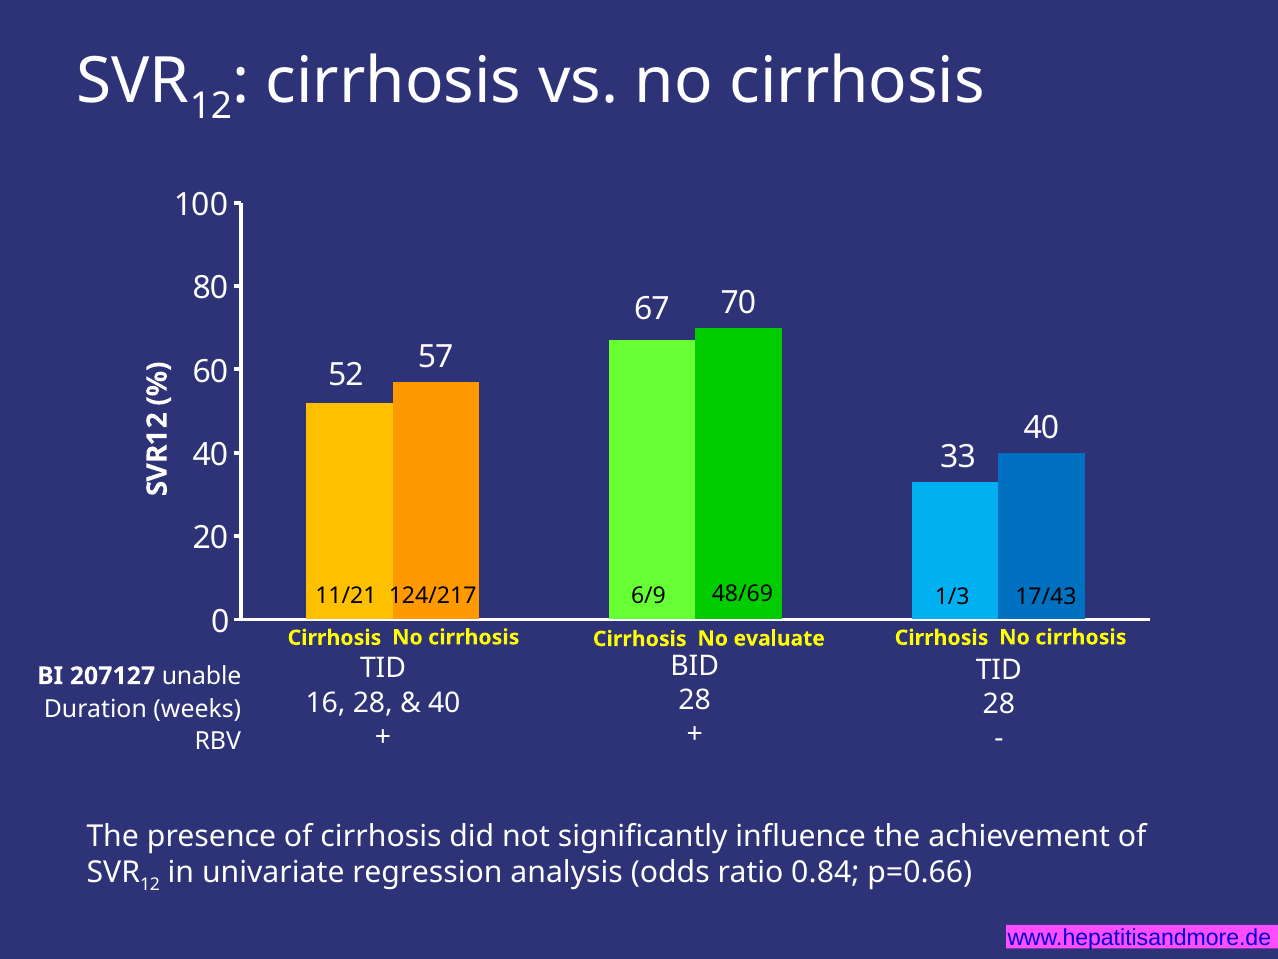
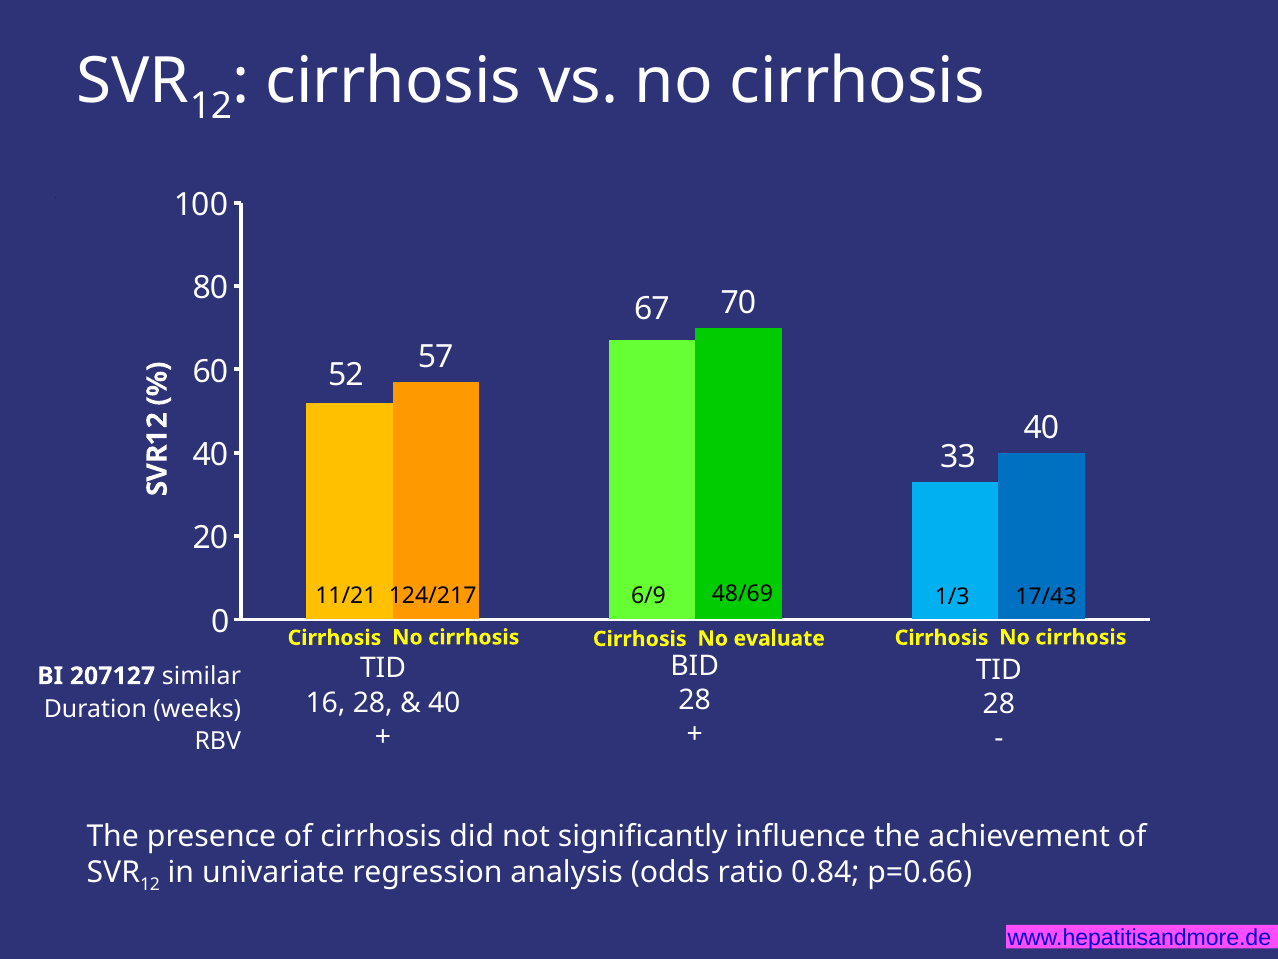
unable: unable -> similar
